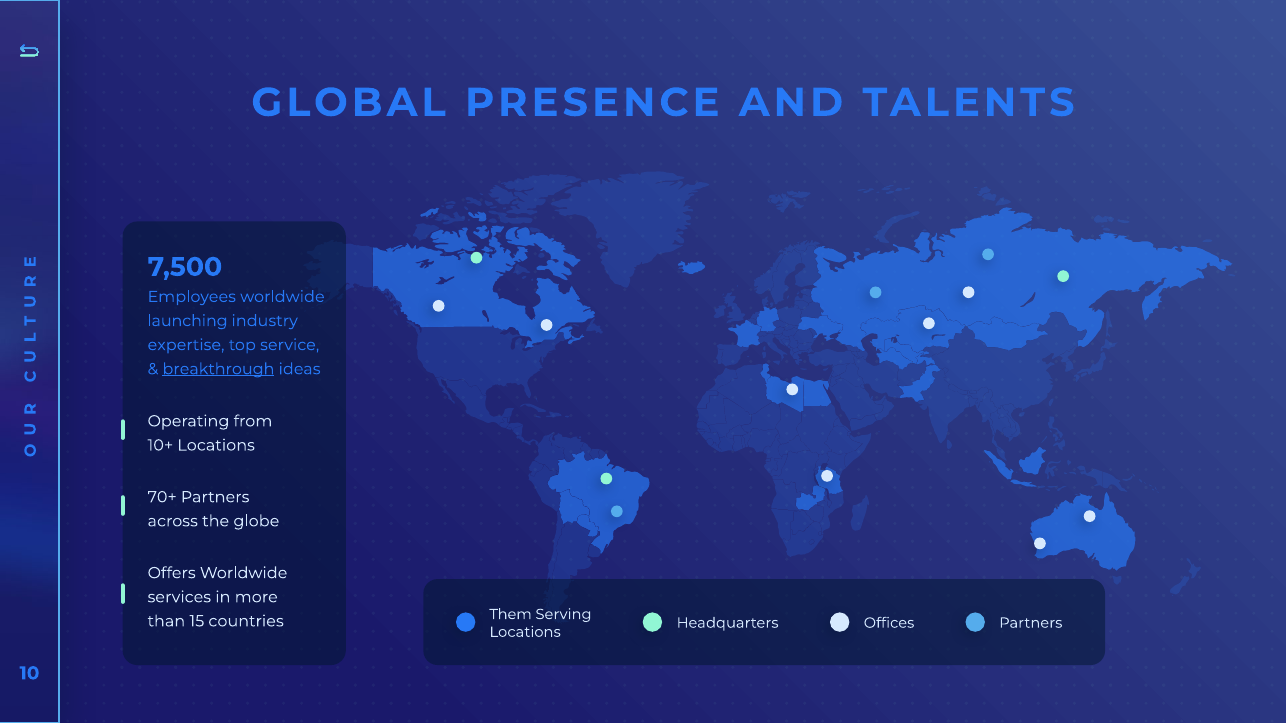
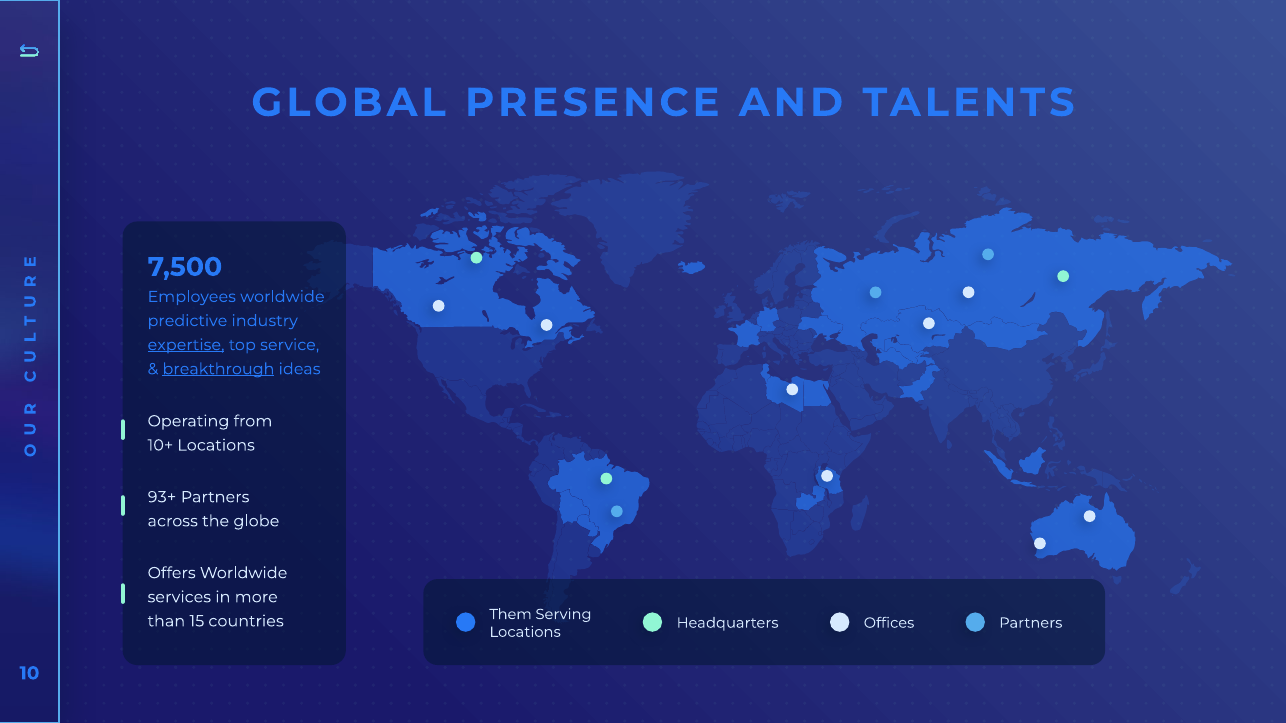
launching: launching -> predictive
expertise underline: none -> present
70+: 70+ -> 93+
